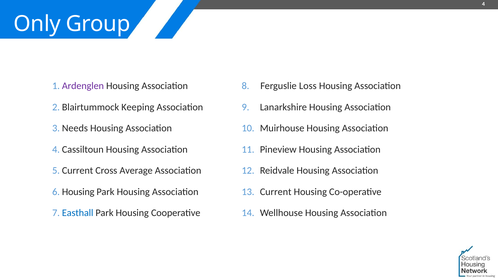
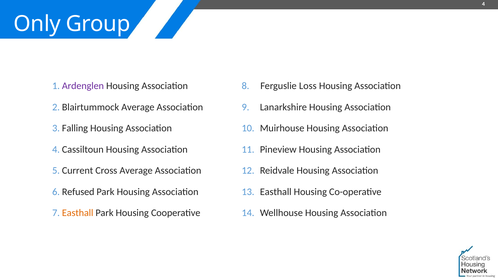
Blairtummock Keeping: Keeping -> Average
Needs: Needs -> Falling
Housing at (78, 192): Housing -> Refused
Current at (276, 192): Current -> Easthall
Easthall at (78, 213) colour: blue -> orange
